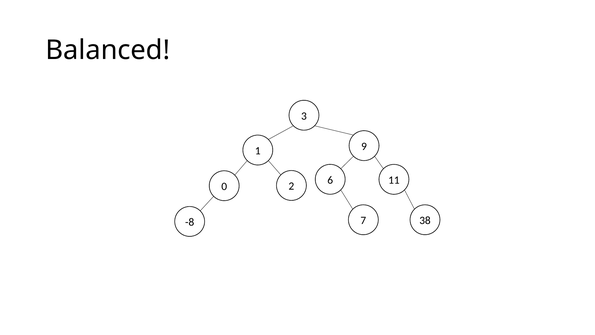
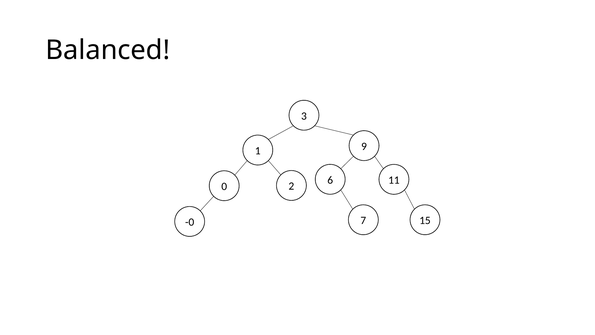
38: 38 -> 15
-8: -8 -> -0
